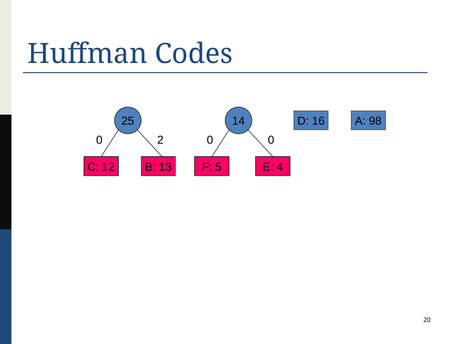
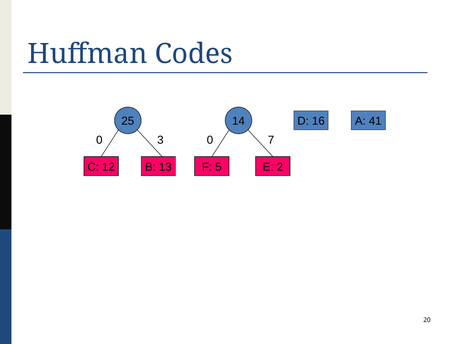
98: 98 -> 41
2: 2 -> 3
0 0: 0 -> 7
4: 4 -> 2
